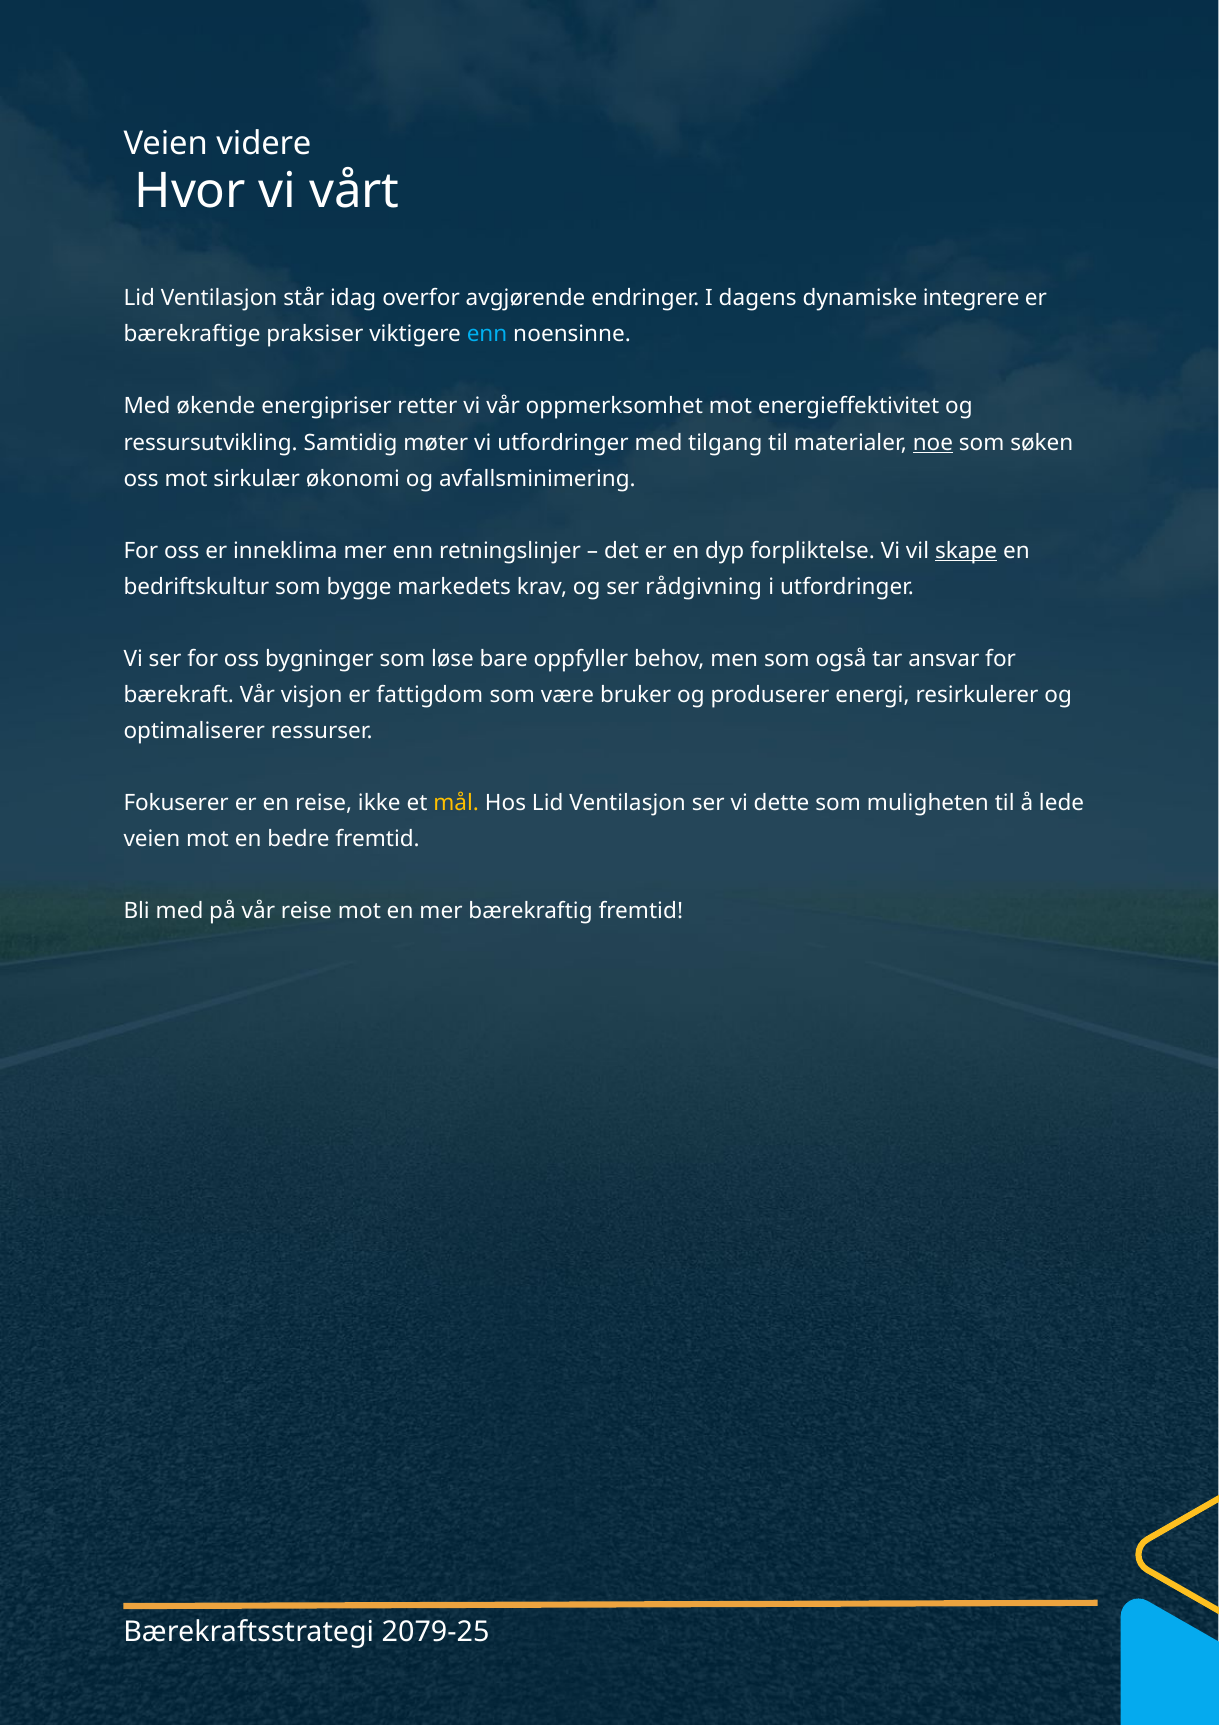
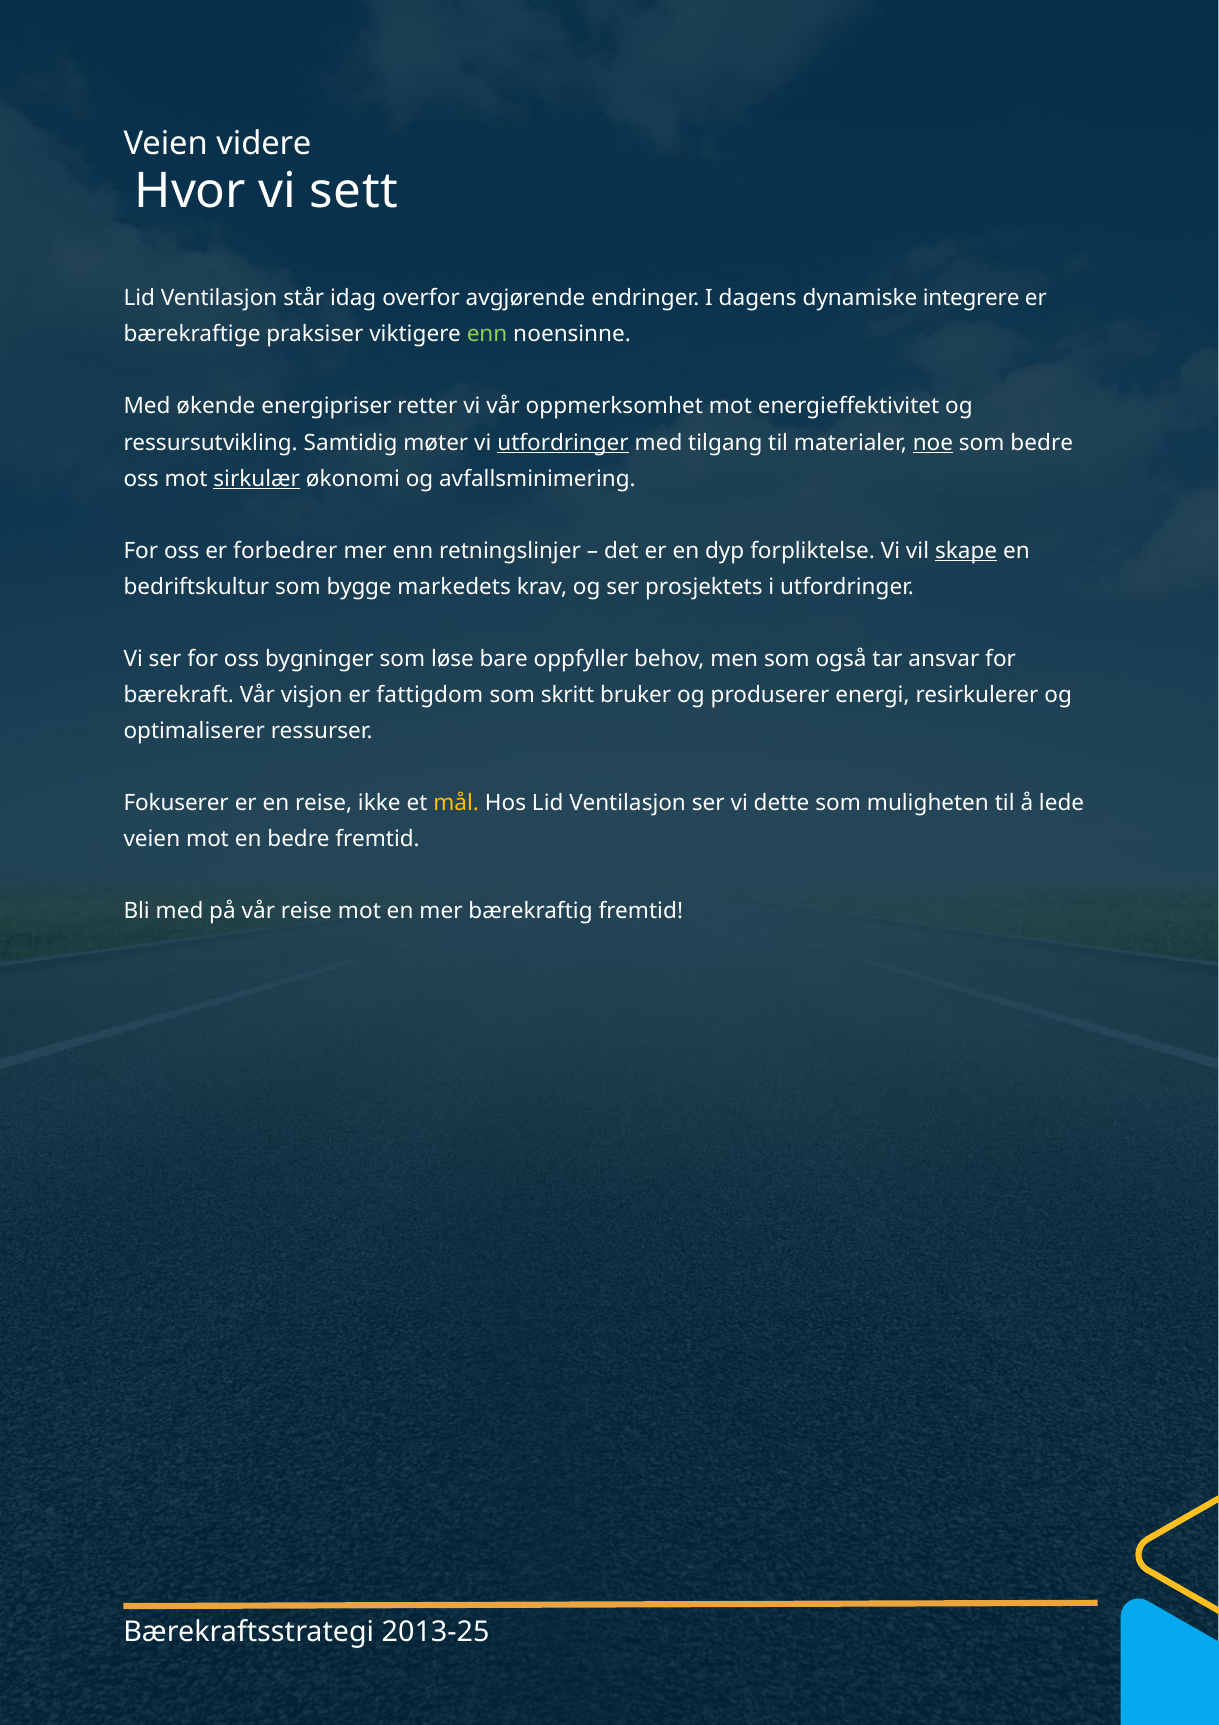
vårt: vårt -> sett
enn at (487, 334) colour: light blue -> light green
utfordringer at (563, 443) underline: none -> present
som søken: søken -> bedre
sirkulær underline: none -> present
inneklima: inneklima -> forbedrer
rådgivning: rådgivning -> prosjektets
være: være -> skritt
2079-25: 2079-25 -> 2013-25
